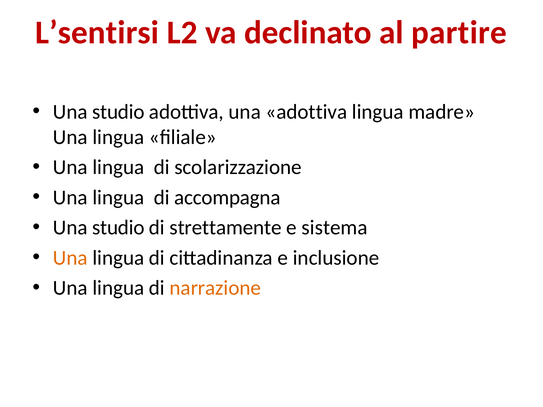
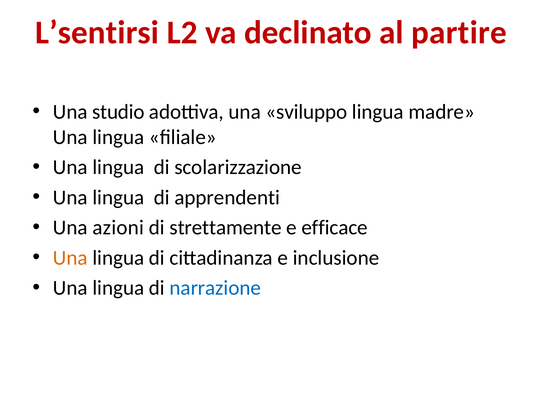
una adottiva: adottiva -> sviluppo
accompagna: accompagna -> apprendenti
studio at (118, 228): studio -> azioni
sistema: sistema -> efficace
narrazione colour: orange -> blue
